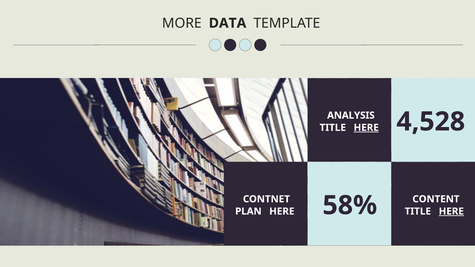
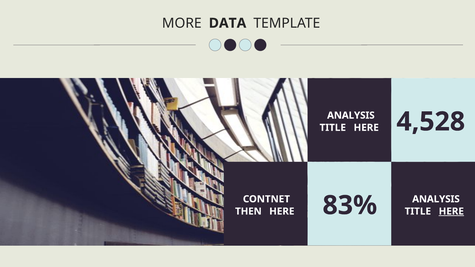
HERE at (366, 128) underline: present -> none
CONTENT at (436, 199): CONTENT -> ANALYSIS
58%: 58% -> 83%
PLAN: PLAN -> THEN
